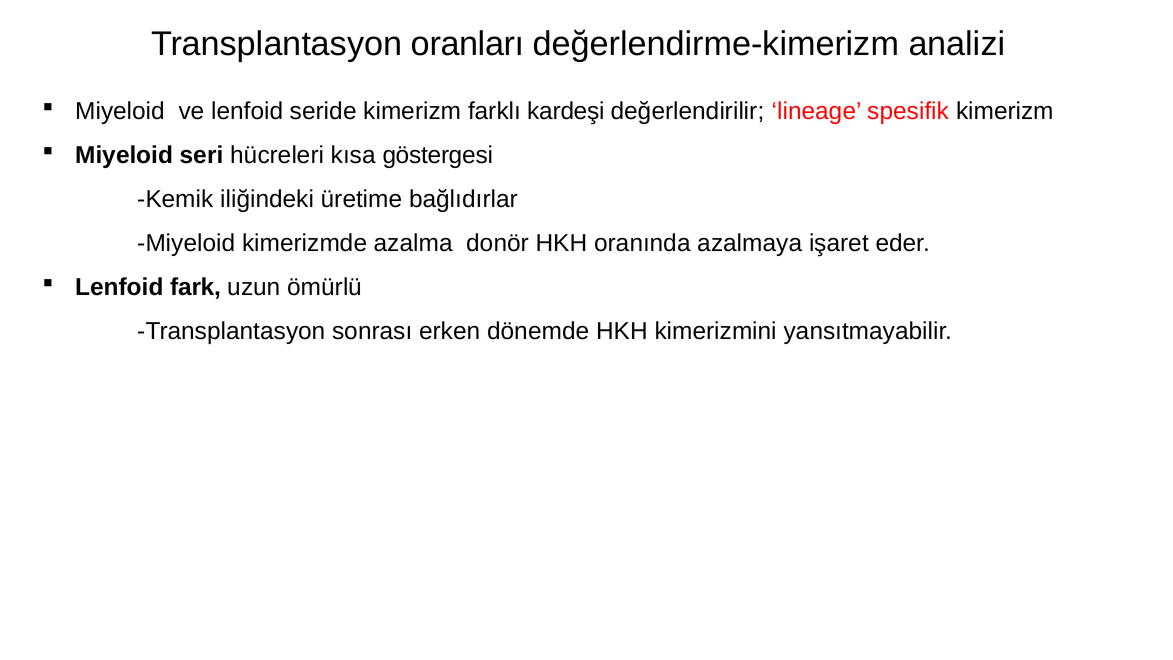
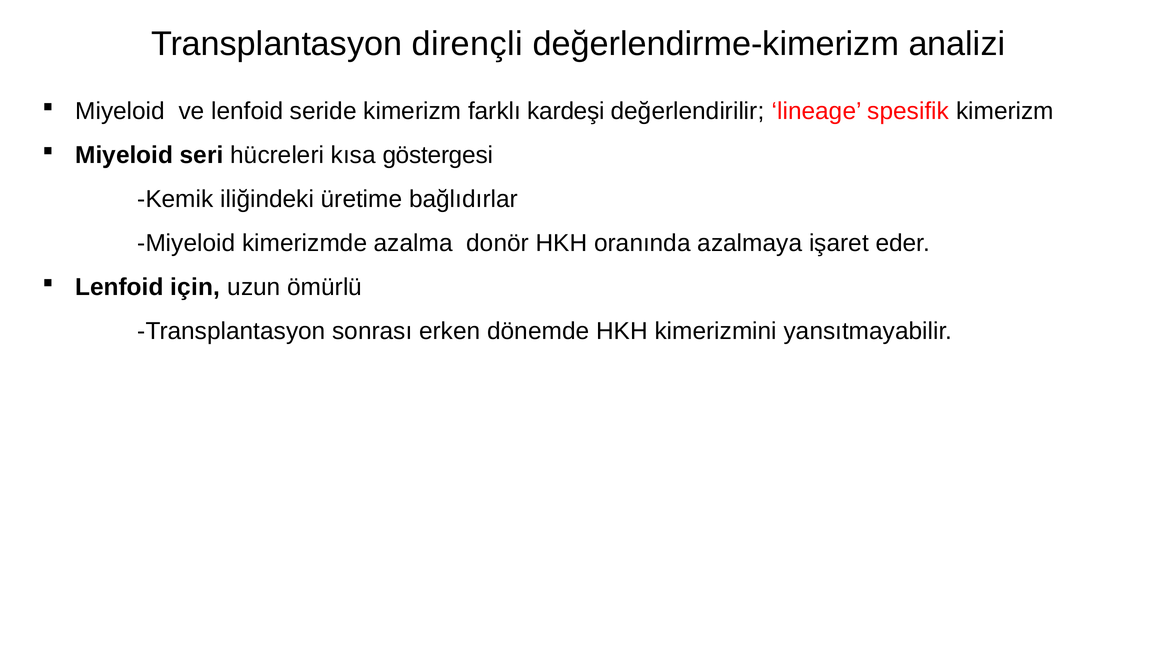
oranları: oranları -> dirençli
fark: fark -> için
